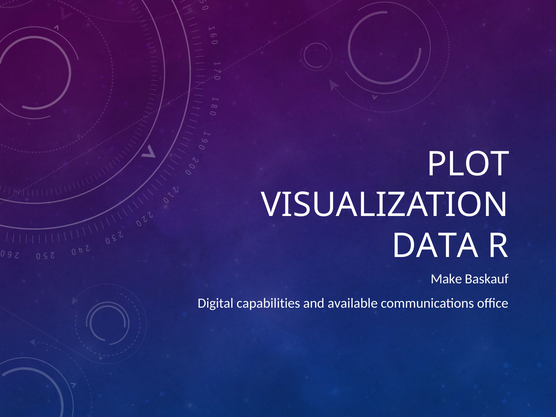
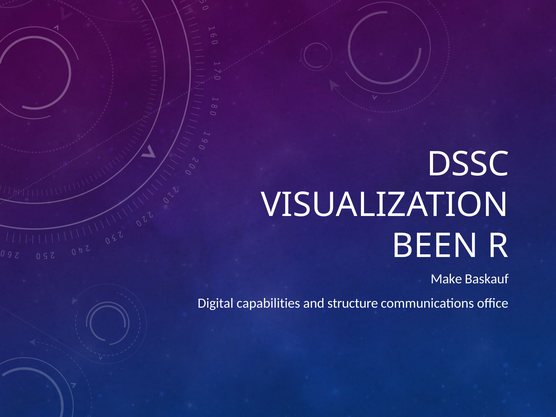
PLOT: PLOT -> DSSC
DATA: DATA -> BEEN
available: available -> structure
